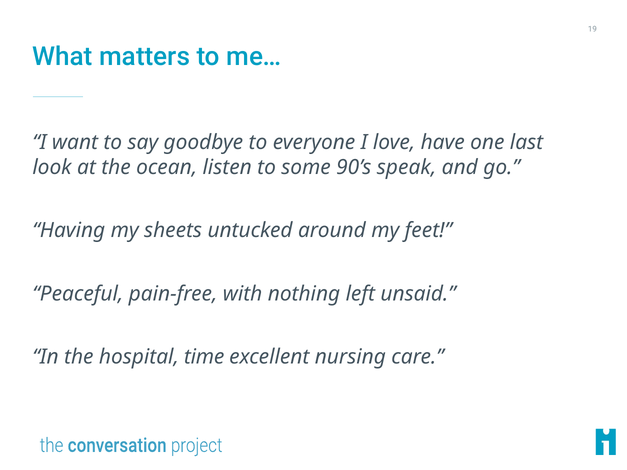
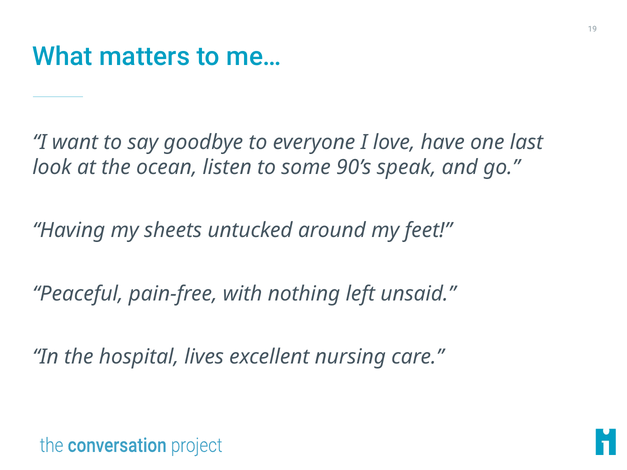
time: time -> lives
